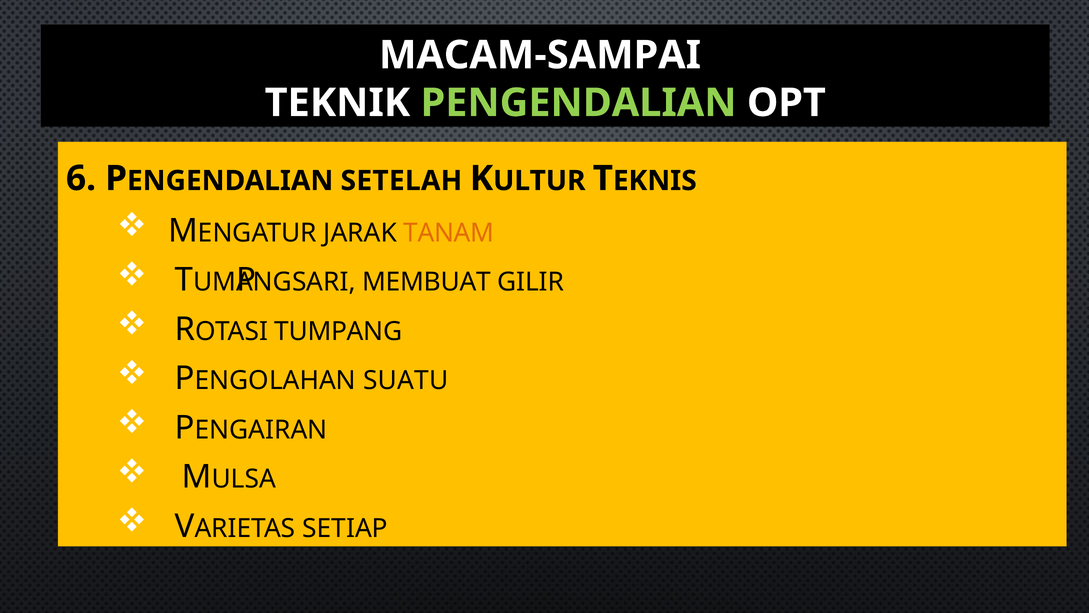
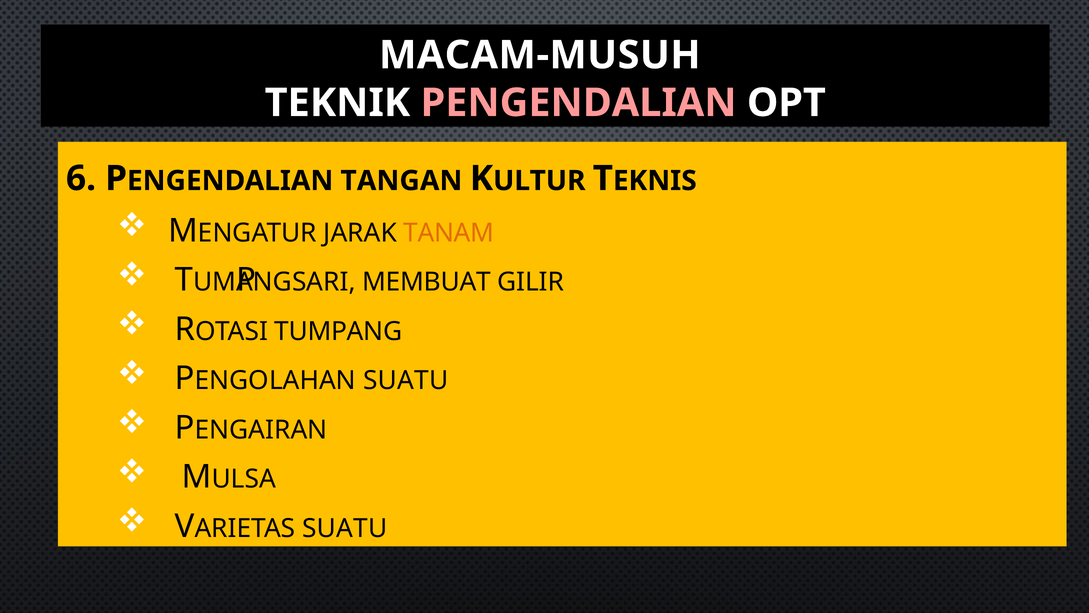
MACAM-SAMPAI: MACAM-SAMPAI -> MACAM-MUSUH
PENGENDALIAN colour: light green -> pink
SETELAH: SETELAH -> TANGAN
SETIAP at (345, 528): SETIAP -> SUATU
